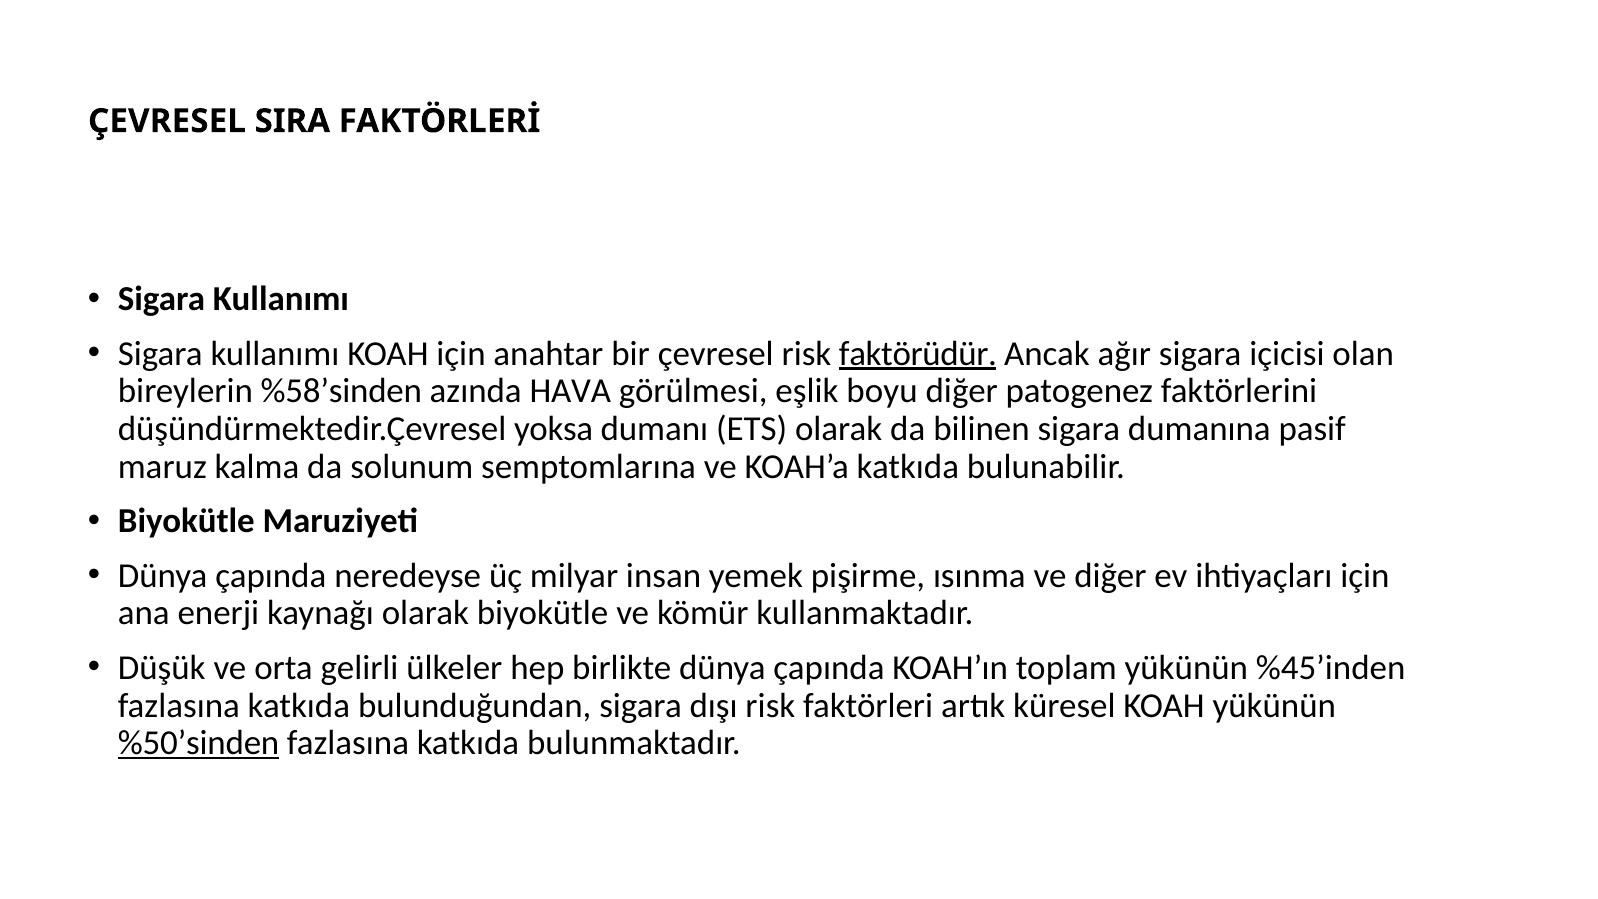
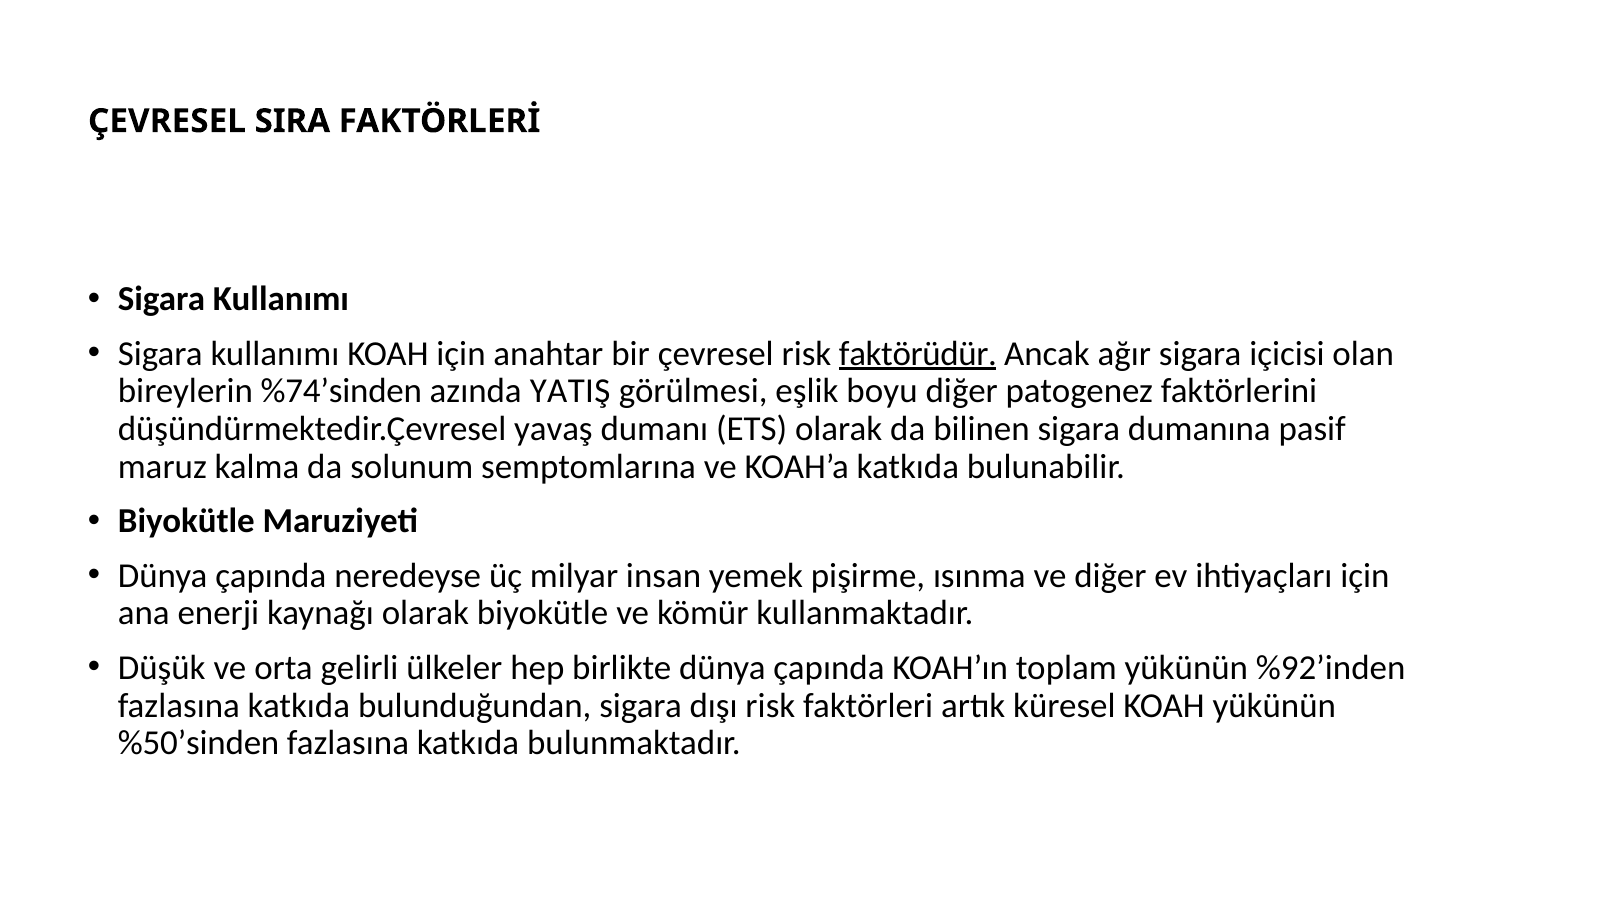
%58’sinden: %58’sinden -> %74’sinden
HAVA: HAVA -> YATIŞ
yoksa: yoksa -> yavaş
%45’inden: %45’inden -> %92’inden
%50’sinden underline: present -> none
